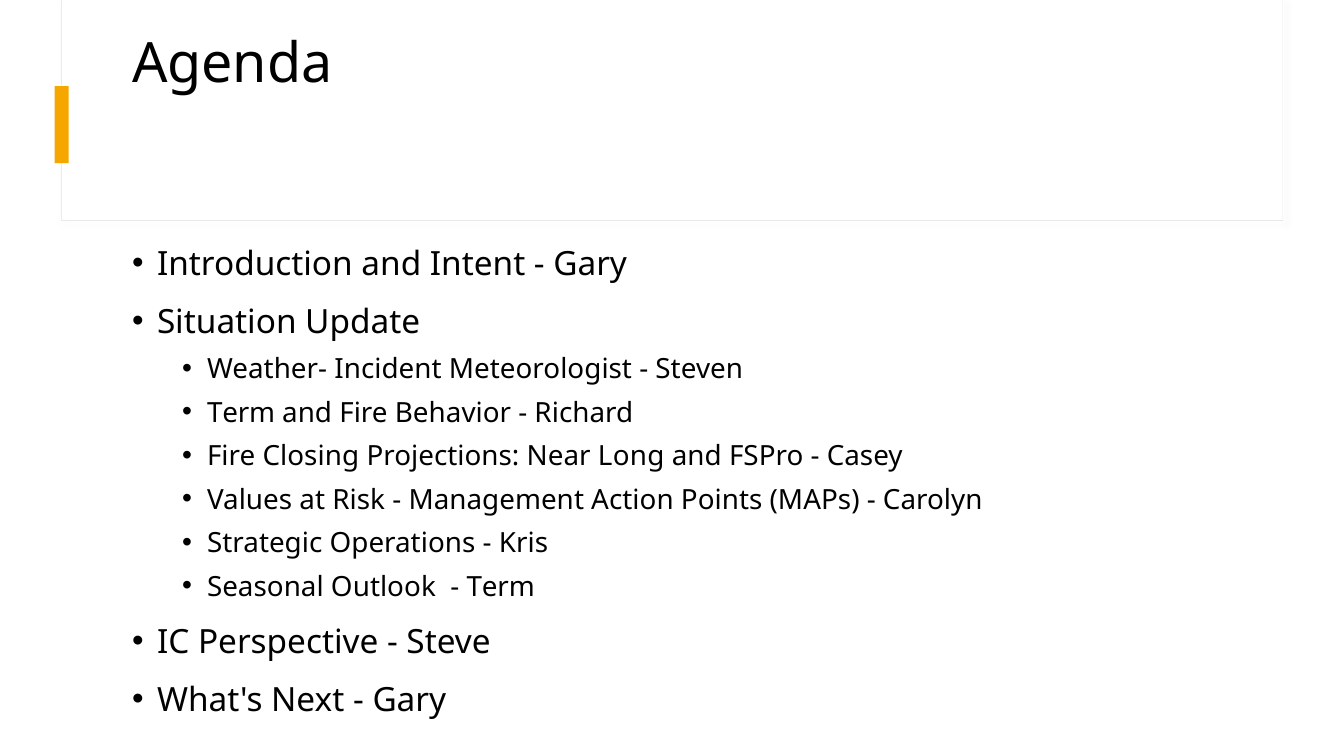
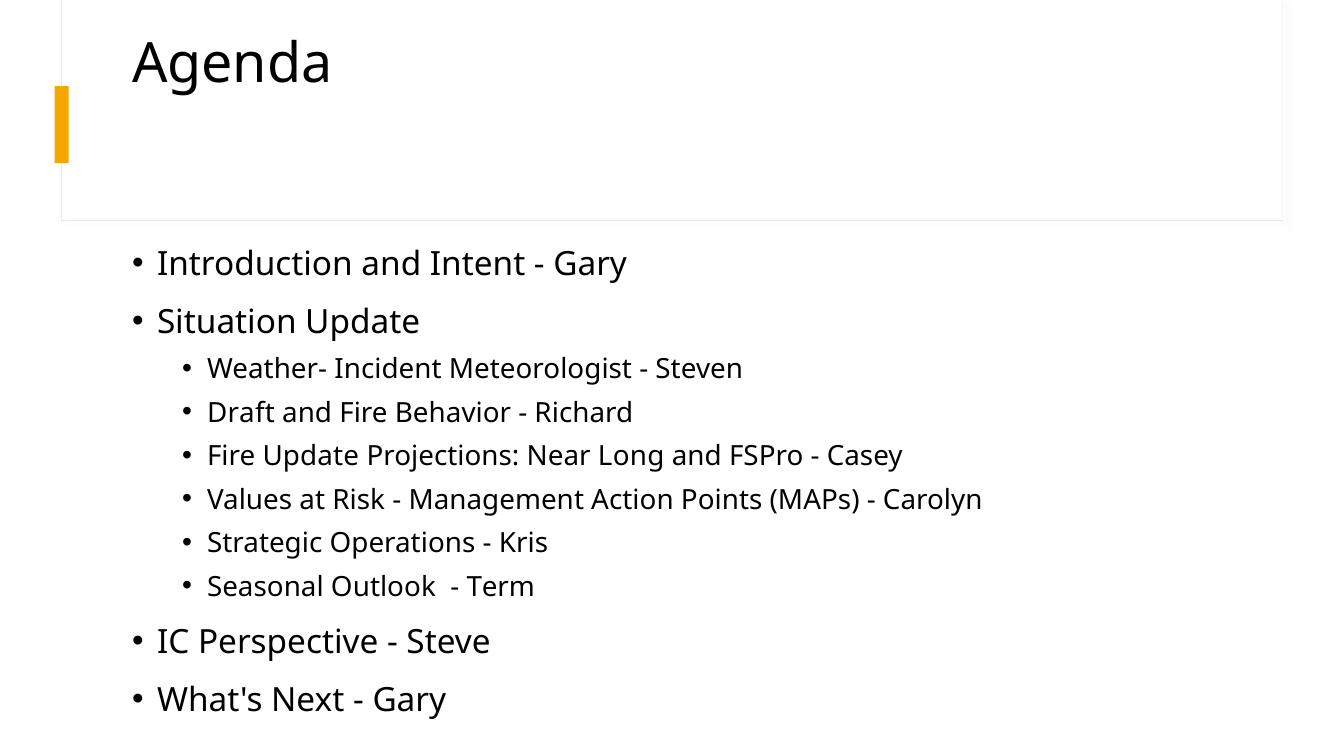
Term at (241, 413): Term -> Draft
Fire Closing: Closing -> Update
